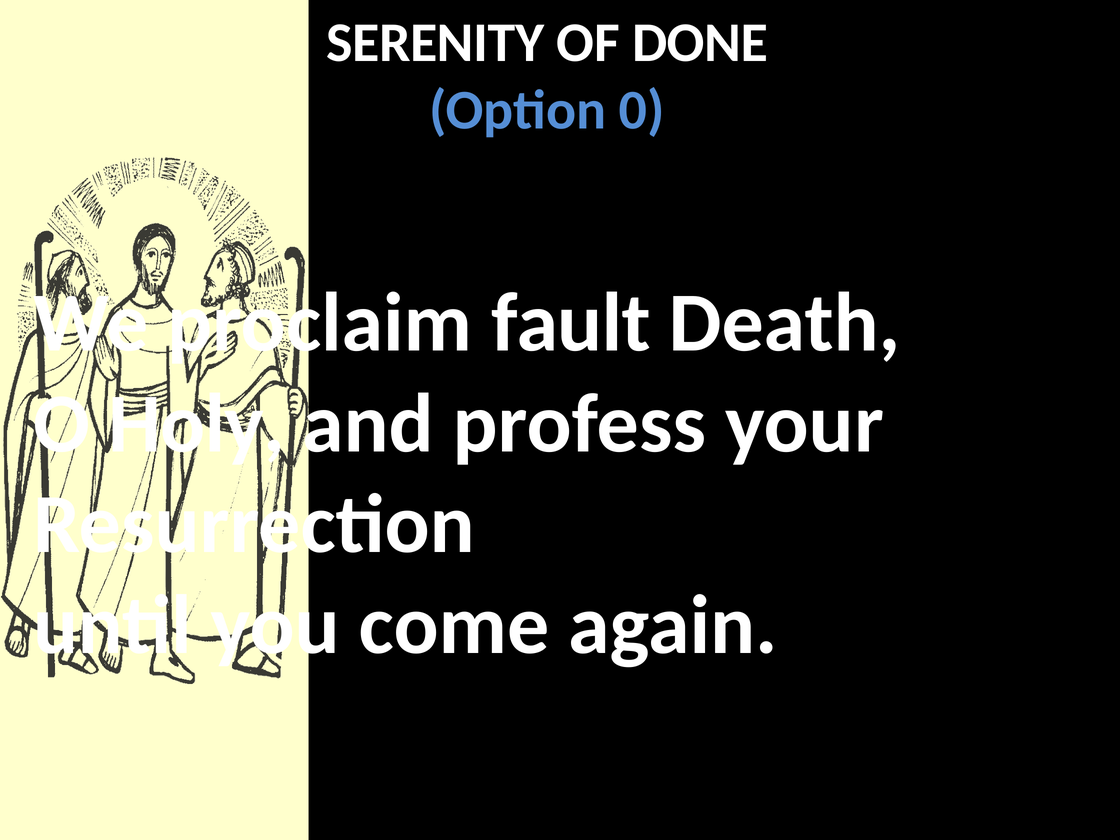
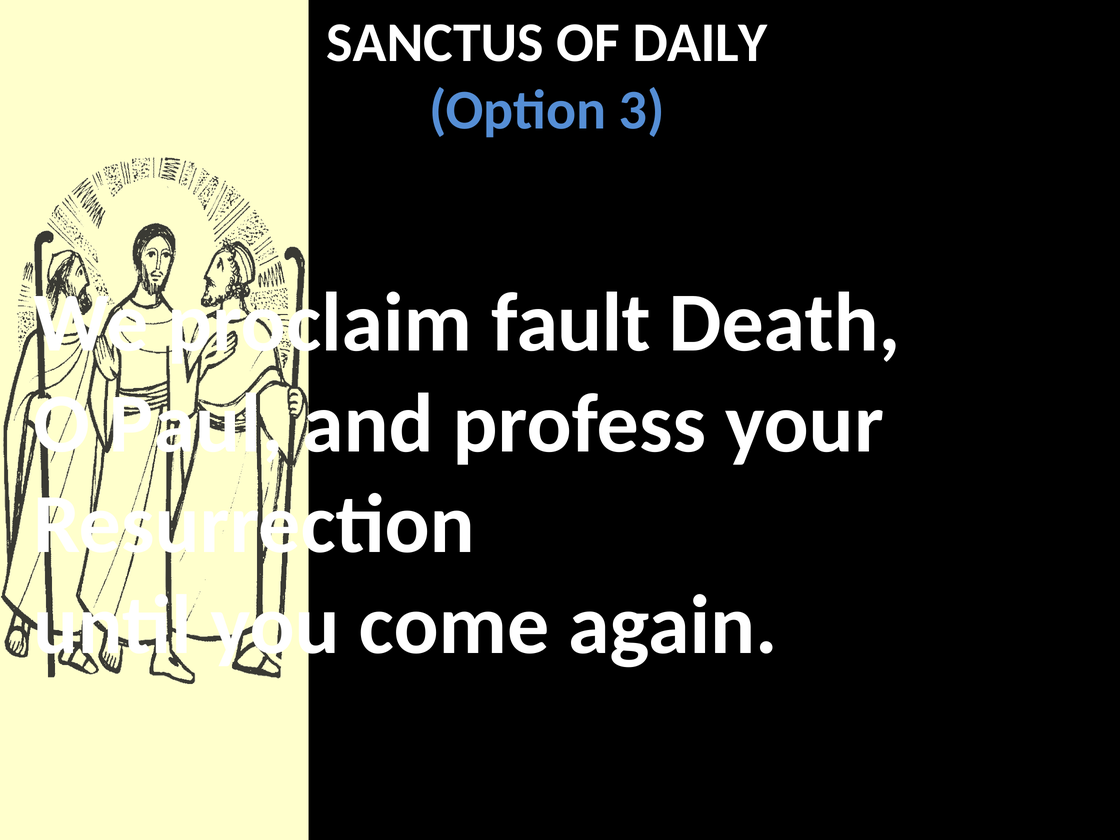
SERENITY: SERENITY -> SANCTUS
DONE: DONE -> DAILY
0: 0 -> 3
O Holy: Holy -> Paul
